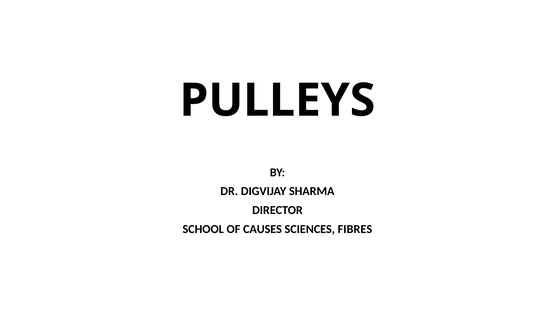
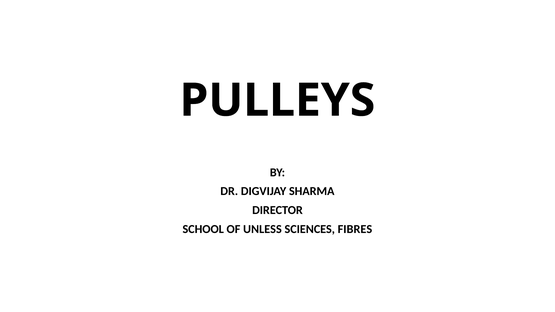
CAUSES: CAUSES -> UNLESS
